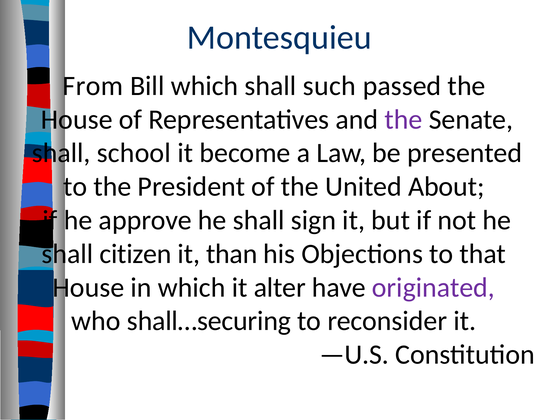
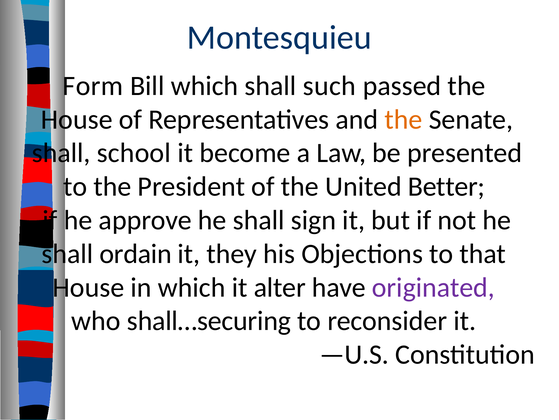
From: From -> Form
the at (403, 119) colour: purple -> orange
About: About -> Better
citizen: citizen -> ordain
than: than -> they
